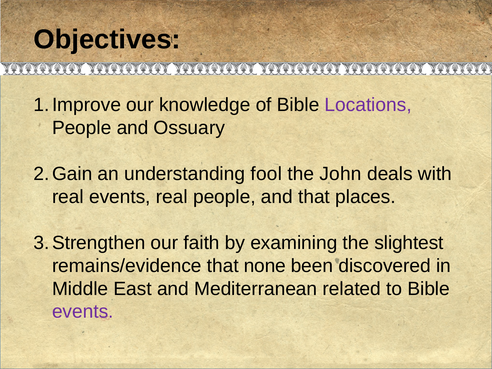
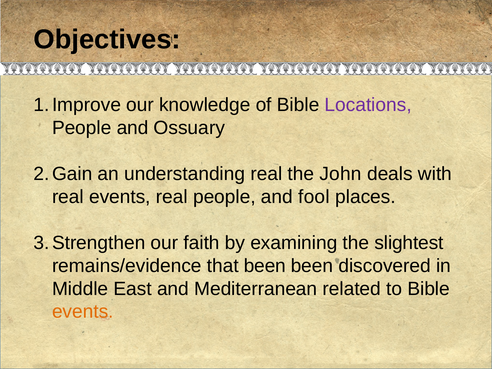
understanding fool: fool -> real
and that: that -> fool
that none: none -> been
events at (83, 312) colour: purple -> orange
